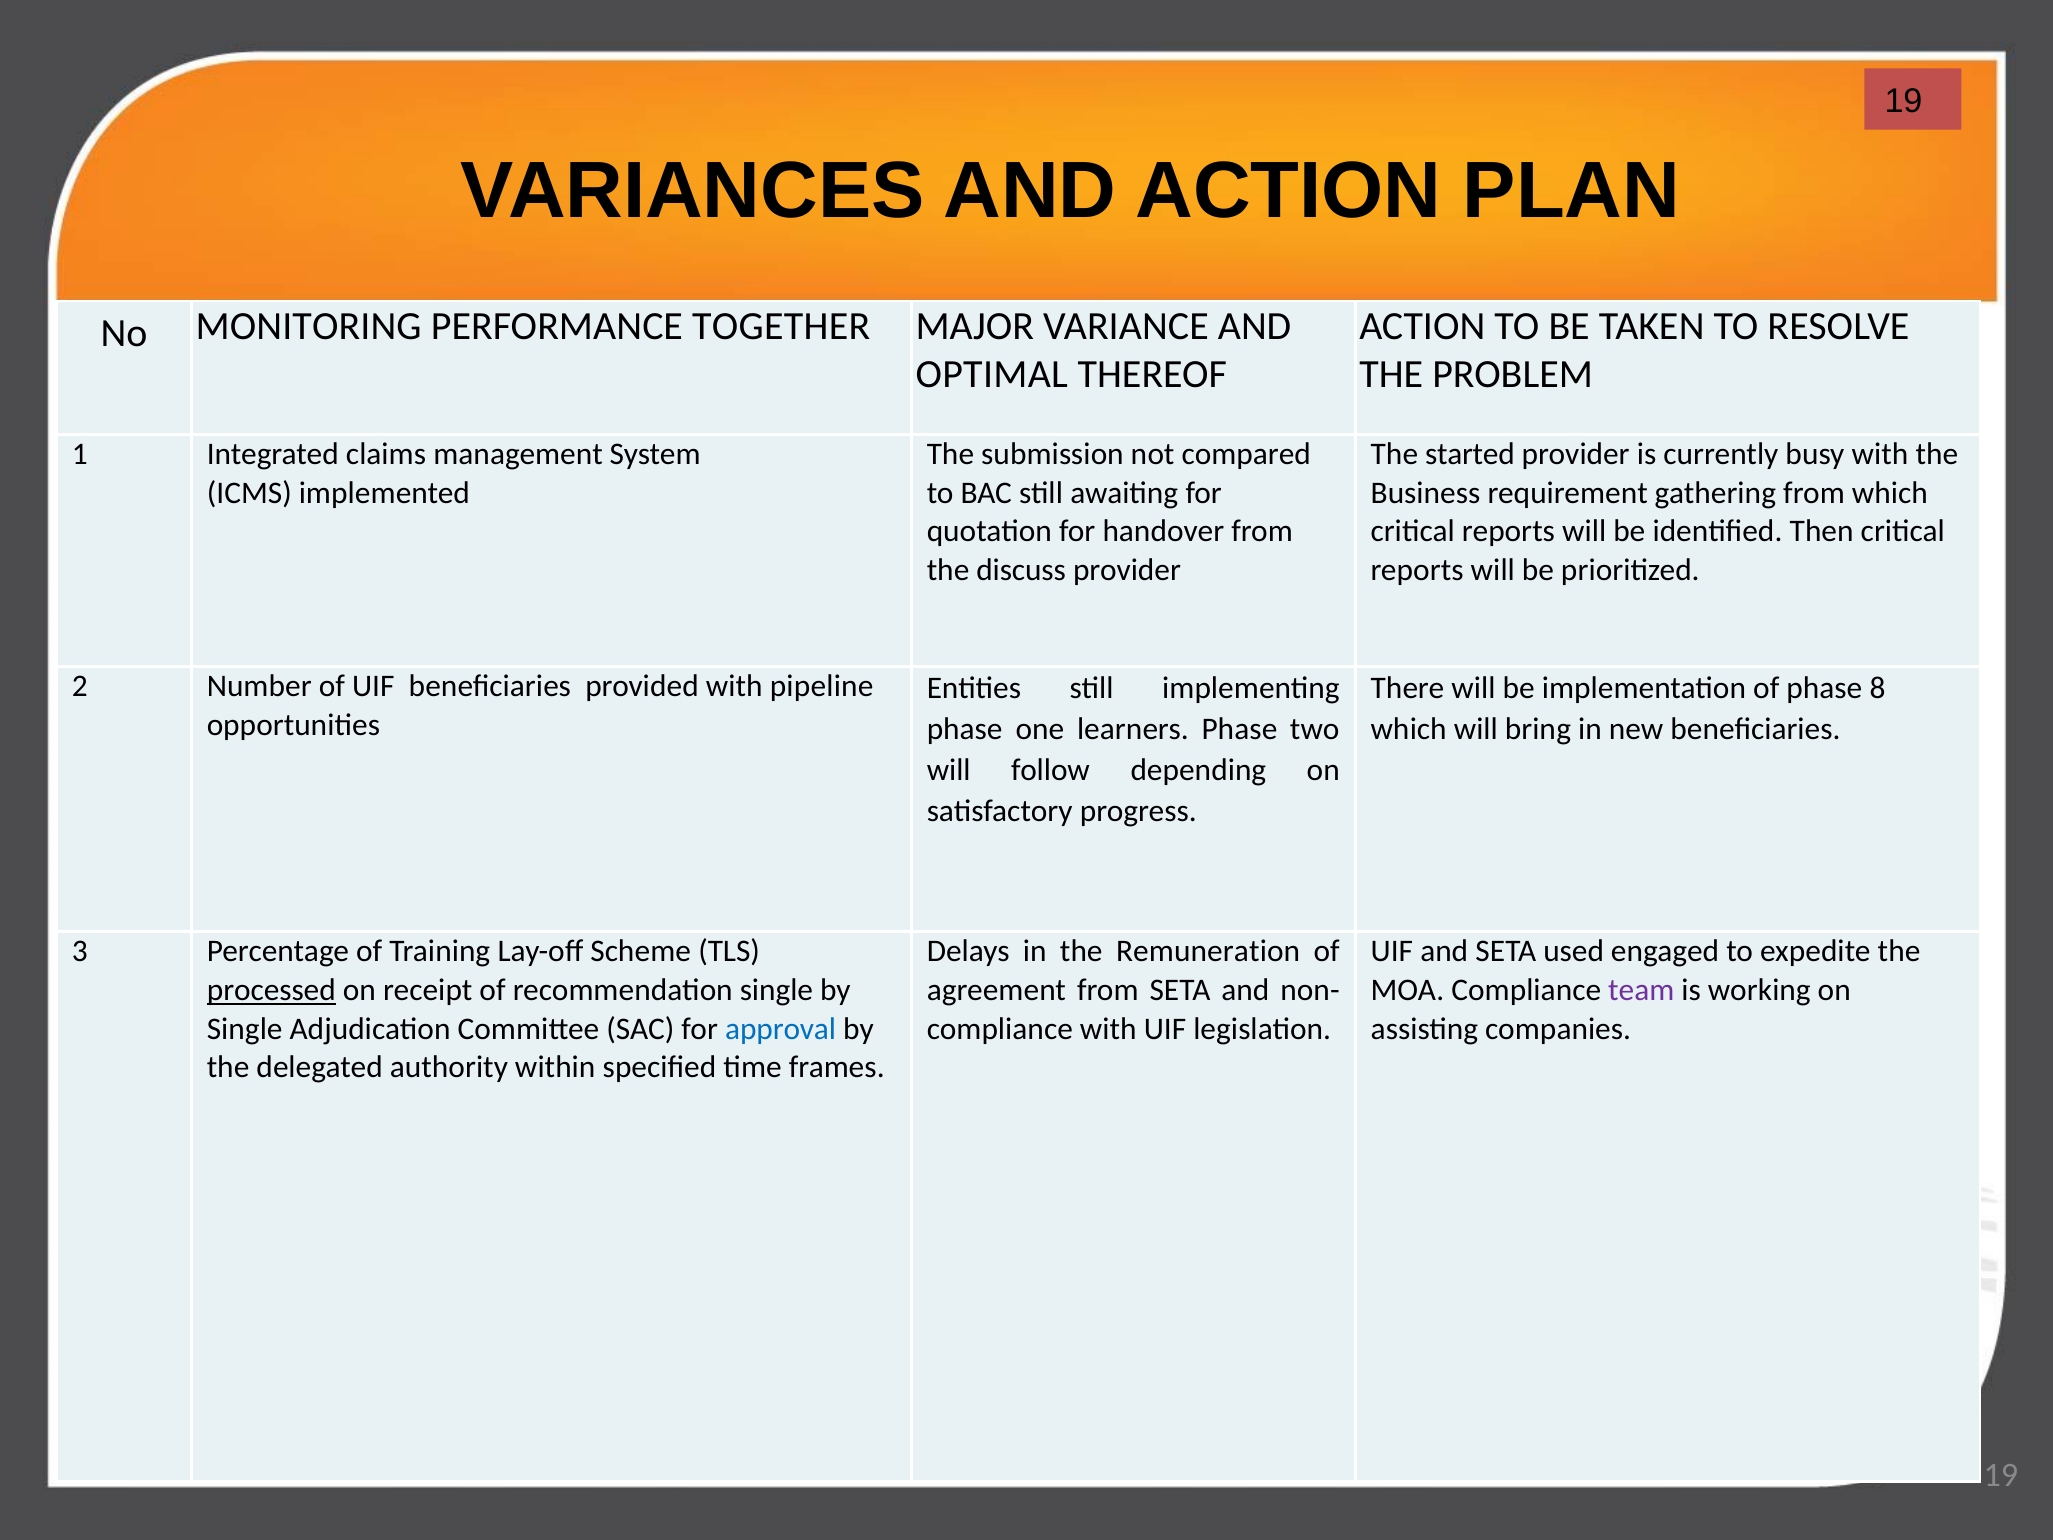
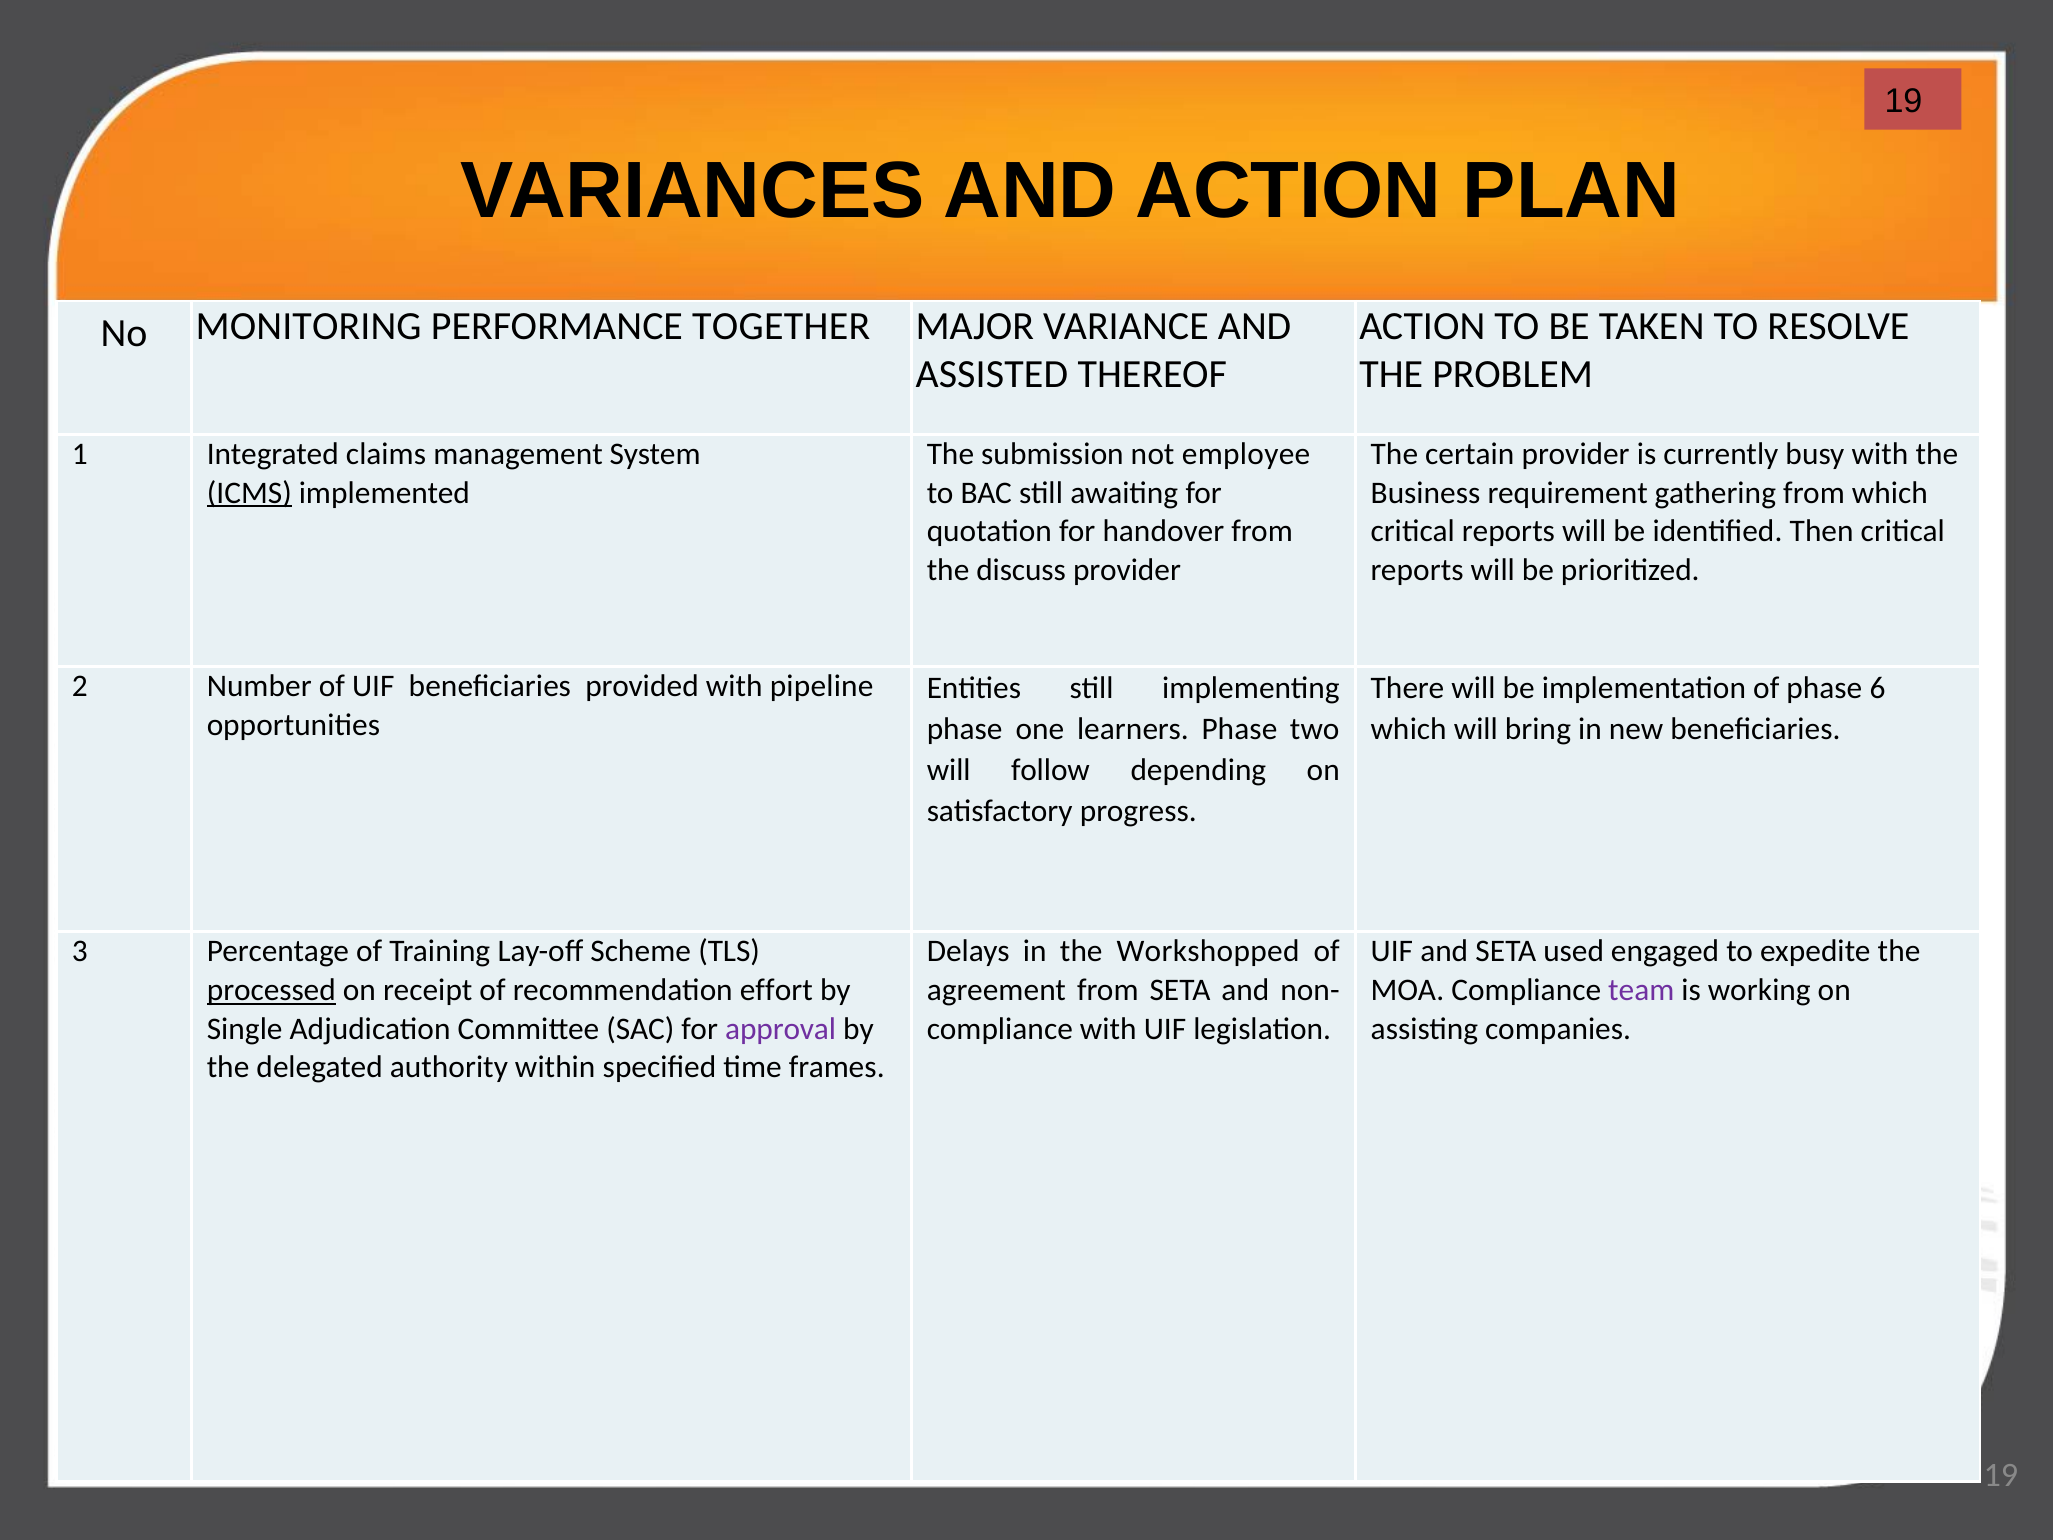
OPTIMAL: OPTIMAL -> ASSISTED
compared: compared -> employee
started: started -> certain
ICMS underline: none -> present
8: 8 -> 6
Remuneration: Remuneration -> Workshopped
recommendation single: single -> effort
approval colour: blue -> purple
